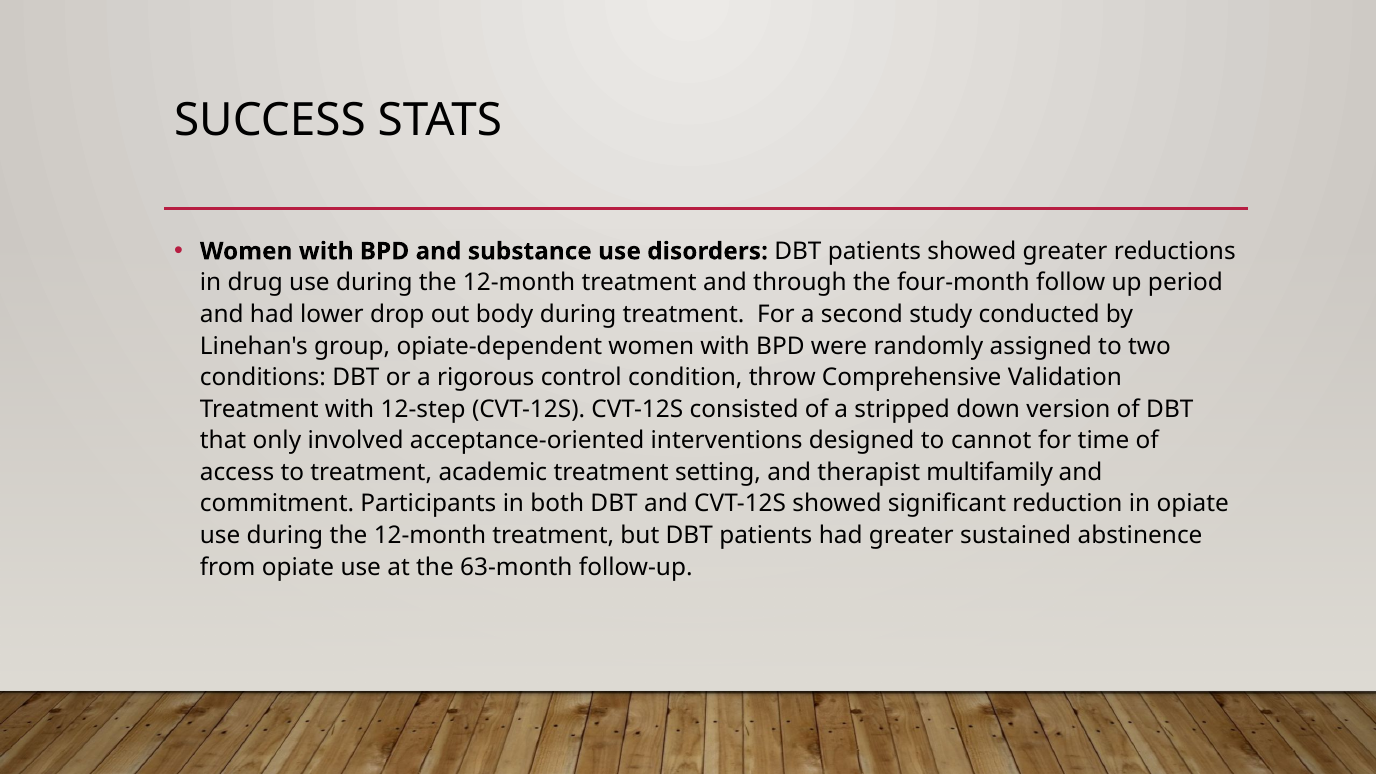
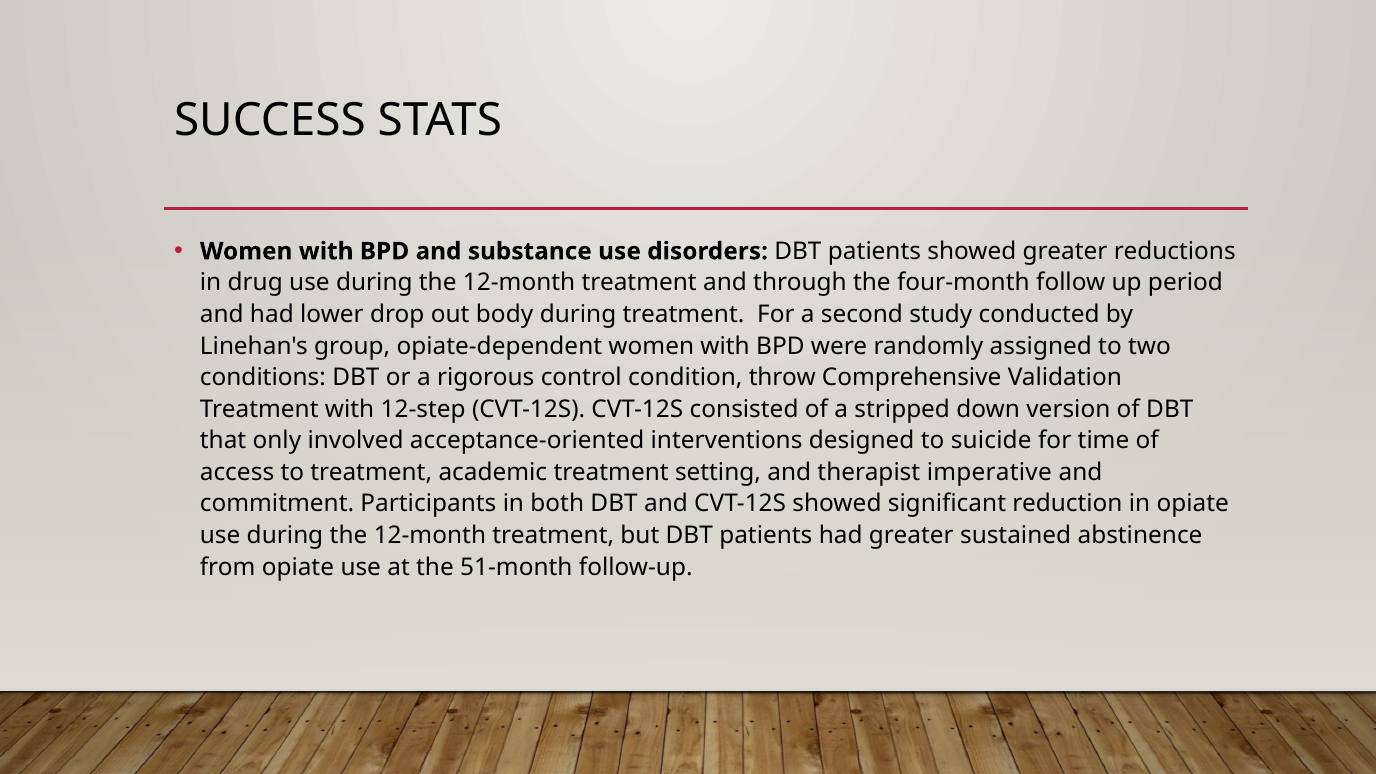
cannot: cannot -> suicide
multifamily: multifamily -> imperative
63-month: 63-month -> 51-month
